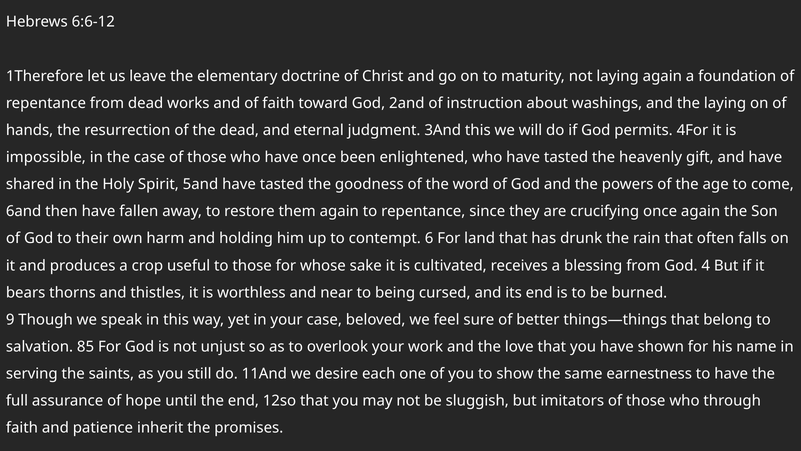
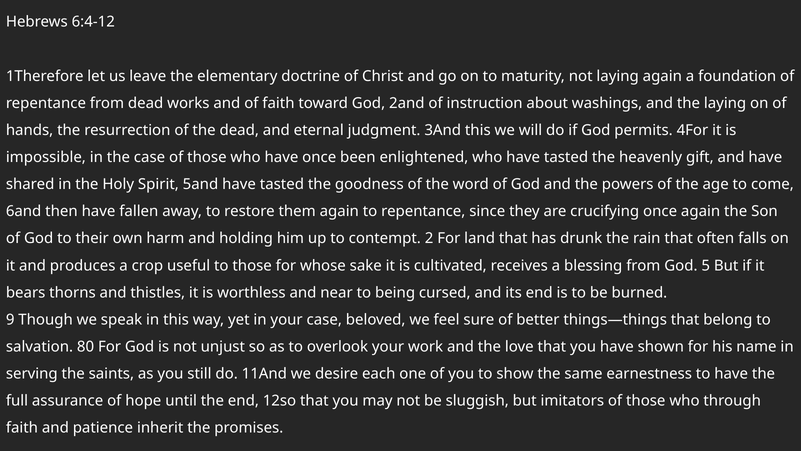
6:6-12: 6:6-12 -> 6:4-12
6: 6 -> 2
4: 4 -> 5
85: 85 -> 80
